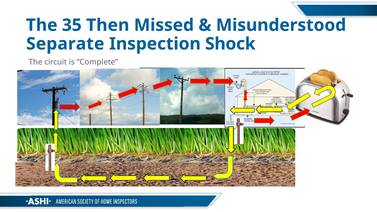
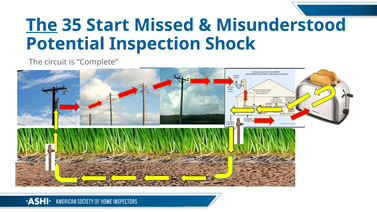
The at (42, 25) underline: none -> present
Then: Then -> Start
Separate: Separate -> Potential
